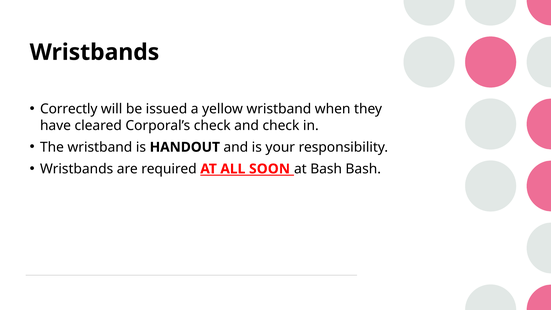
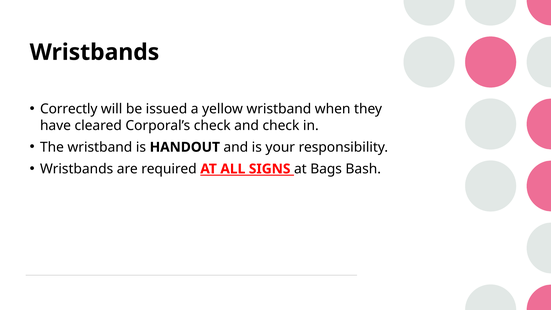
SOON: SOON -> SIGNS
at Bash: Bash -> Bags
